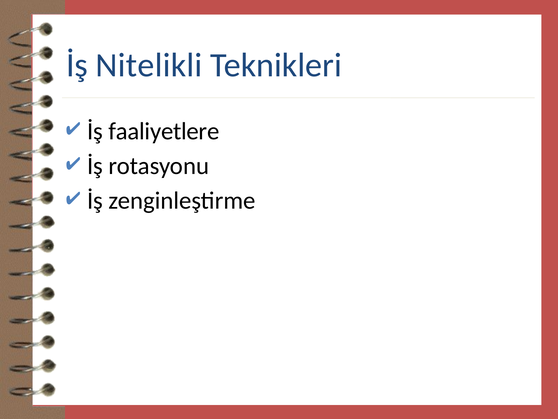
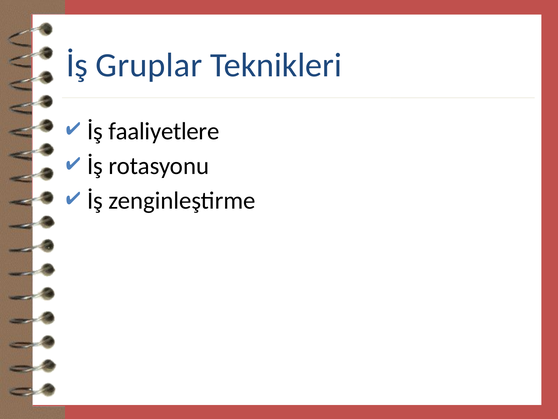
Nitelikli: Nitelikli -> Gruplar
